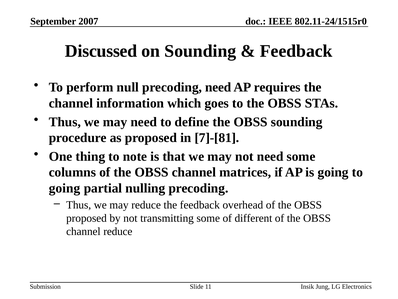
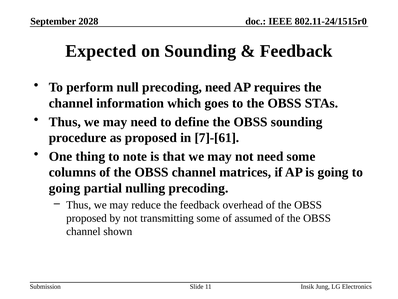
2007: 2007 -> 2028
Discussed: Discussed -> Expected
7]-[81: 7]-[81 -> 7]-[61
different: different -> assumed
channel reduce: reduce -> shown
